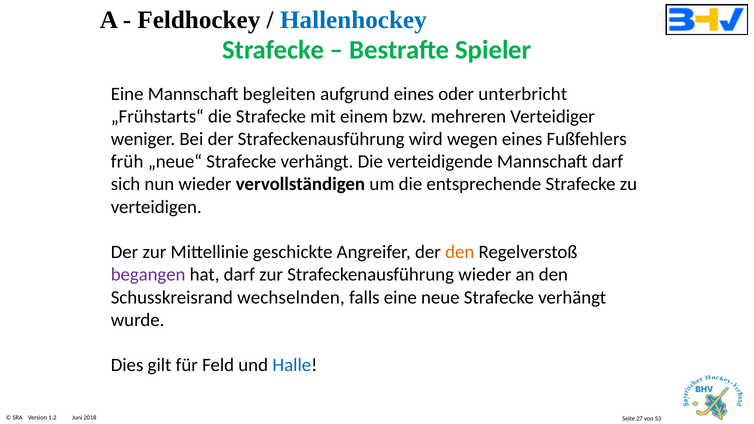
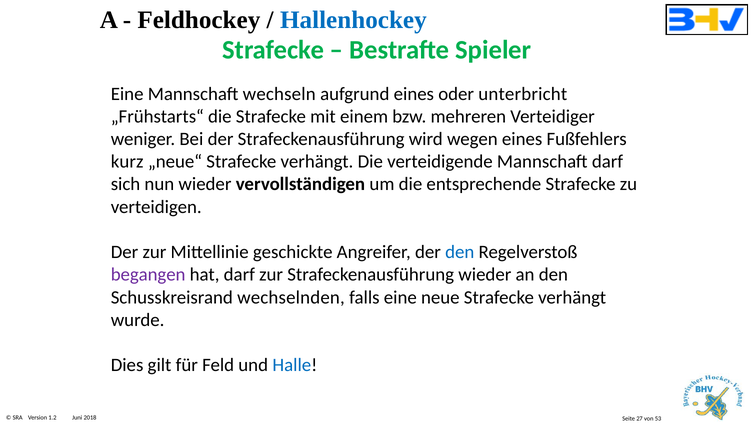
begleiten: begleiten -> wechseln
früh: früh -> kurz
den at (460, 252) colour: orange -> blue
